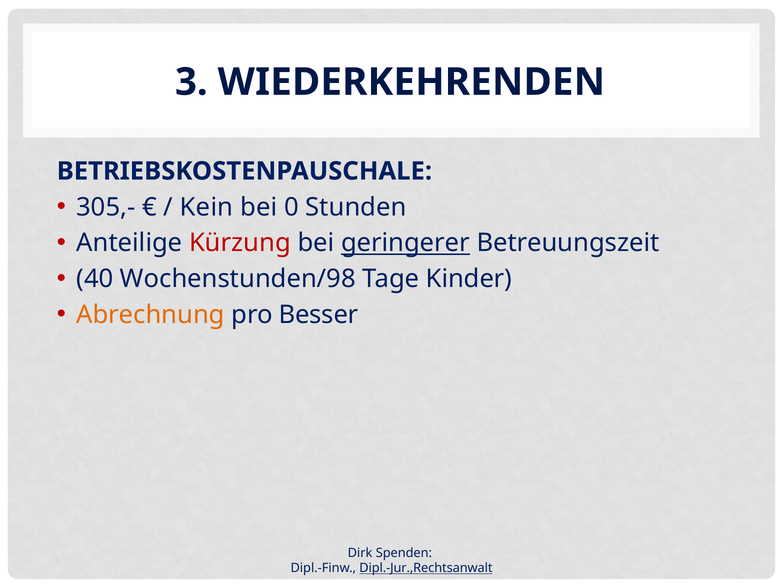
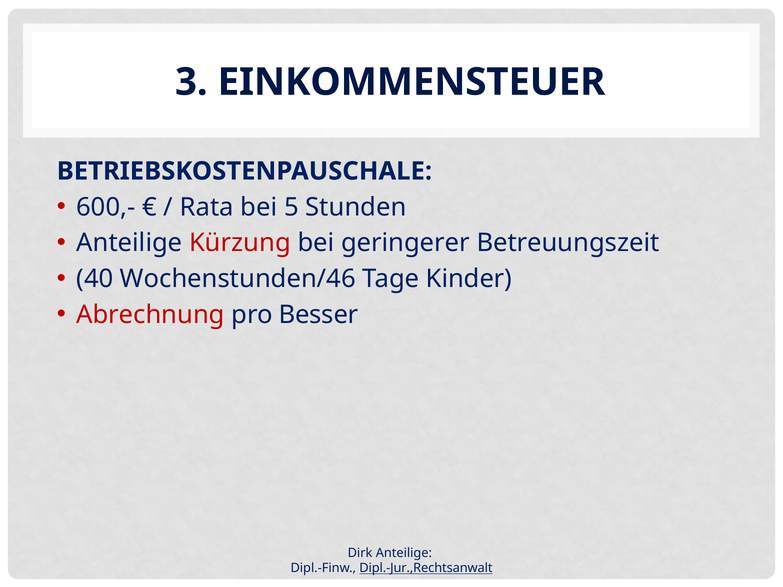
WIEDERKEHRENDEN: WIEDERKEHRENDEN -> EINKOMMENSTEUER
305,-: 305,- -> 600,-
Kein: Kein -> Rata
0: 0 -> 5
geringerer underline: present -> none
Wochenstunden/98: Wochenstunden/98 -> Wochenstunden/46
Abrechnung colour: orange -> red
Dirk Spenden: Spenden -> Anteilige
